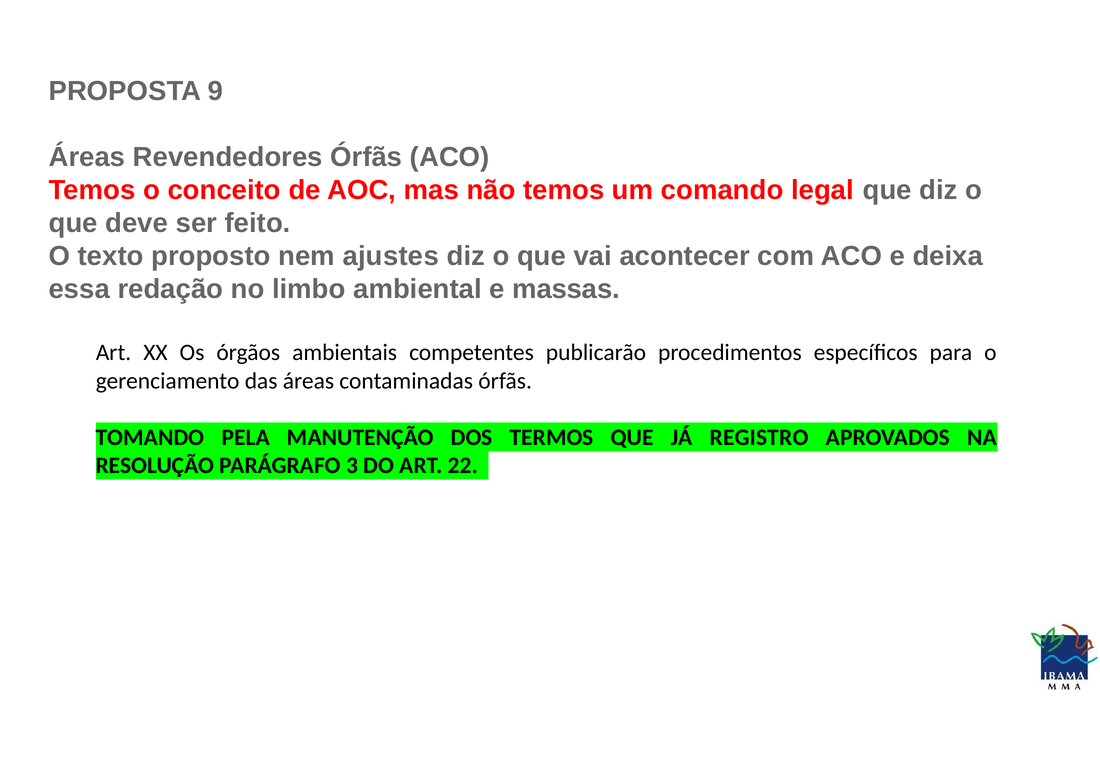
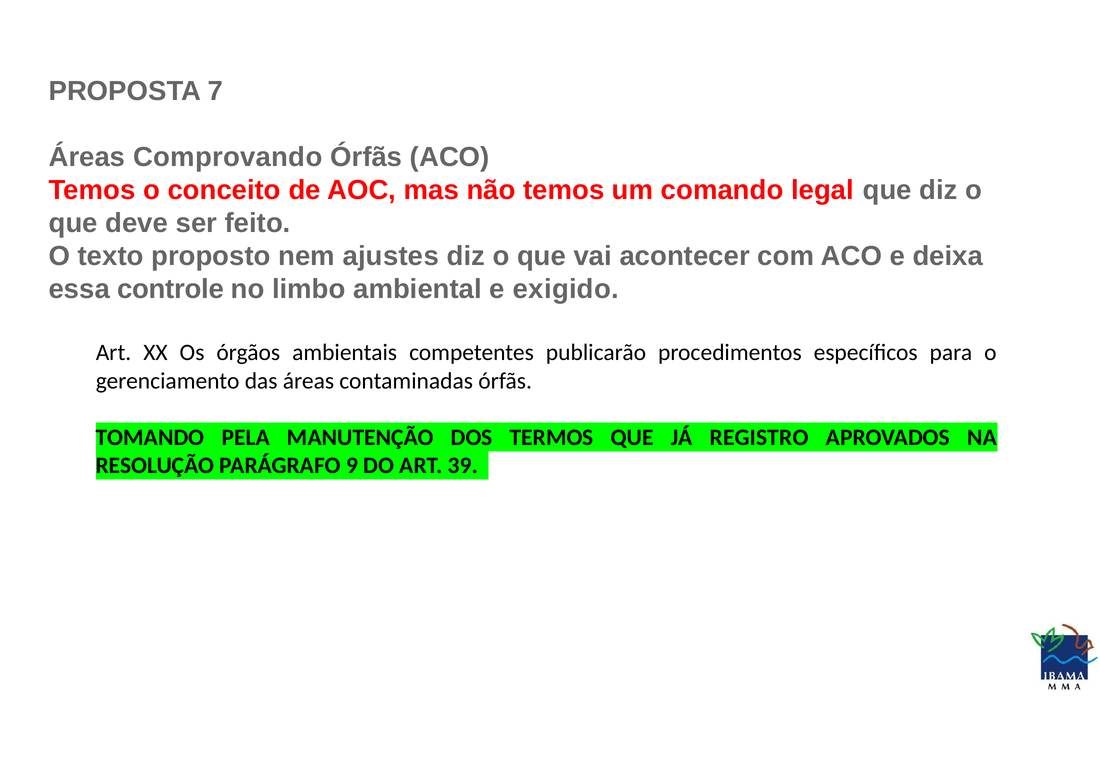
9: 9 -> 7
Revendedores: Revendedores -> Comprovando
redação: redação -> controle
massas: massas -> exigido
3: 3 -> 9
22: 22 -> 39
